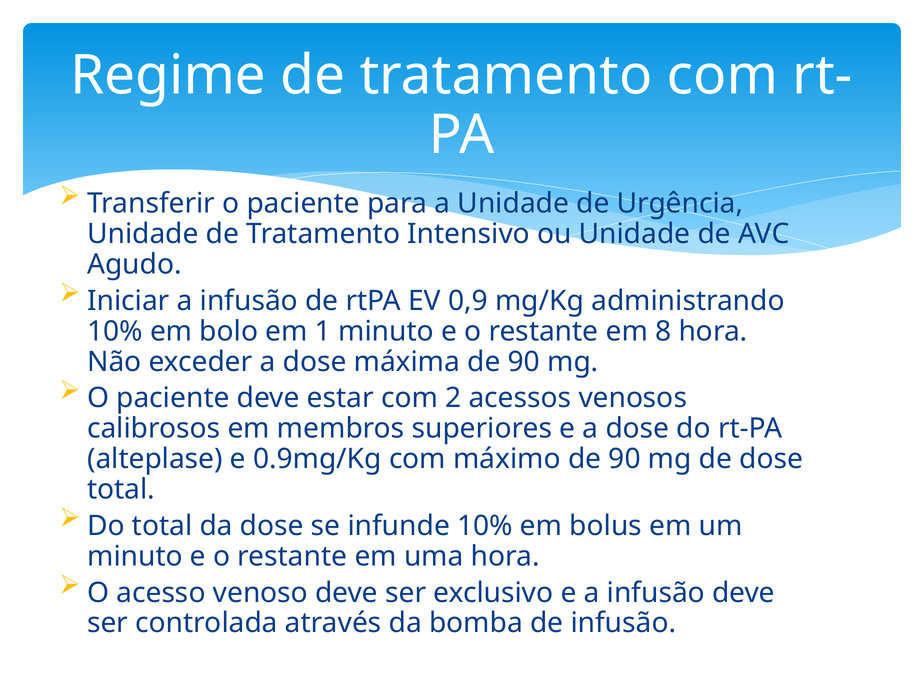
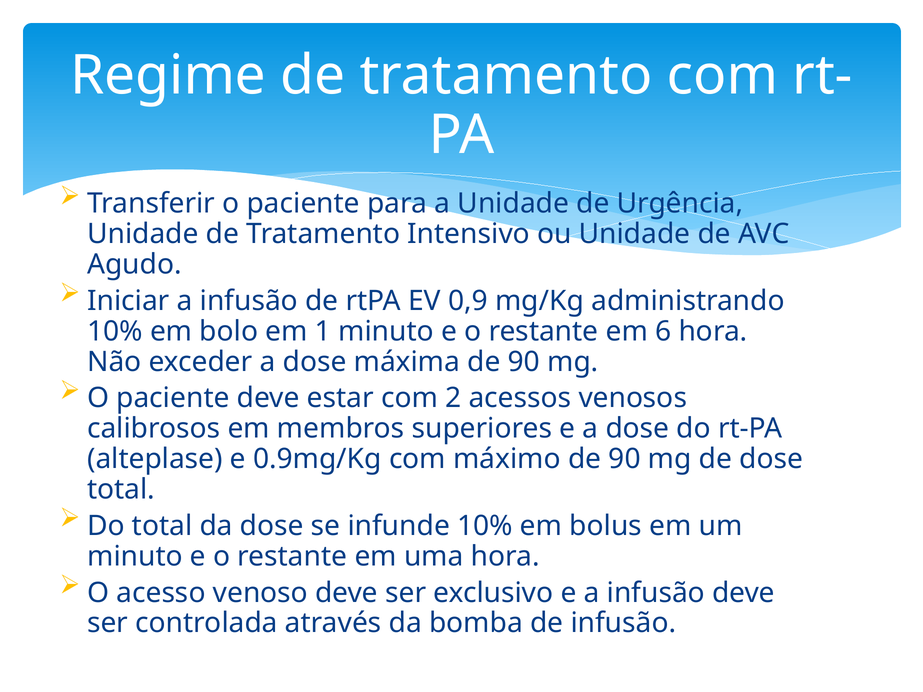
8: 8 -> 6
